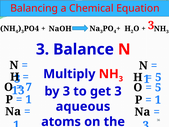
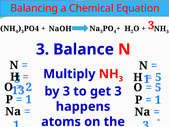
7 at (29, 87): 7 -> 2
aqueous: aqueous -> happens
